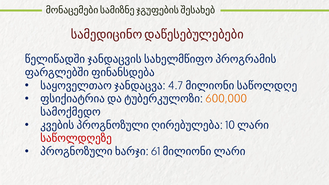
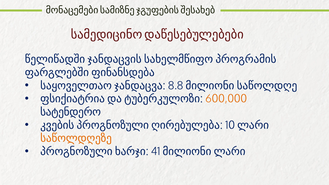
4.7: 4.7 -> 8.8
სამოქმედო: სამოქმედო -> სატენდერო
საწოლდღეზე colour: red -> orange
61: 61 -> 41
